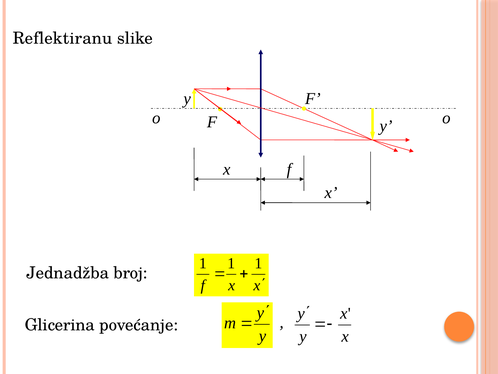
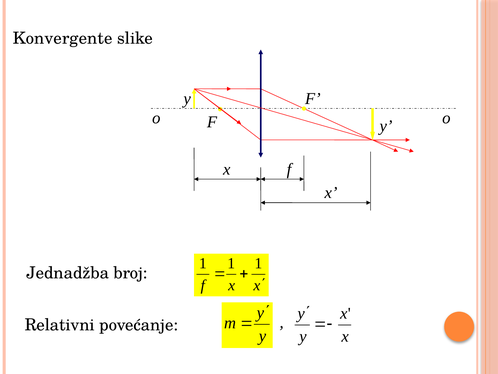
Reflektiranu: Reflektiranu -> Konvergente
Glicerina: Glicerina -> Relativni
